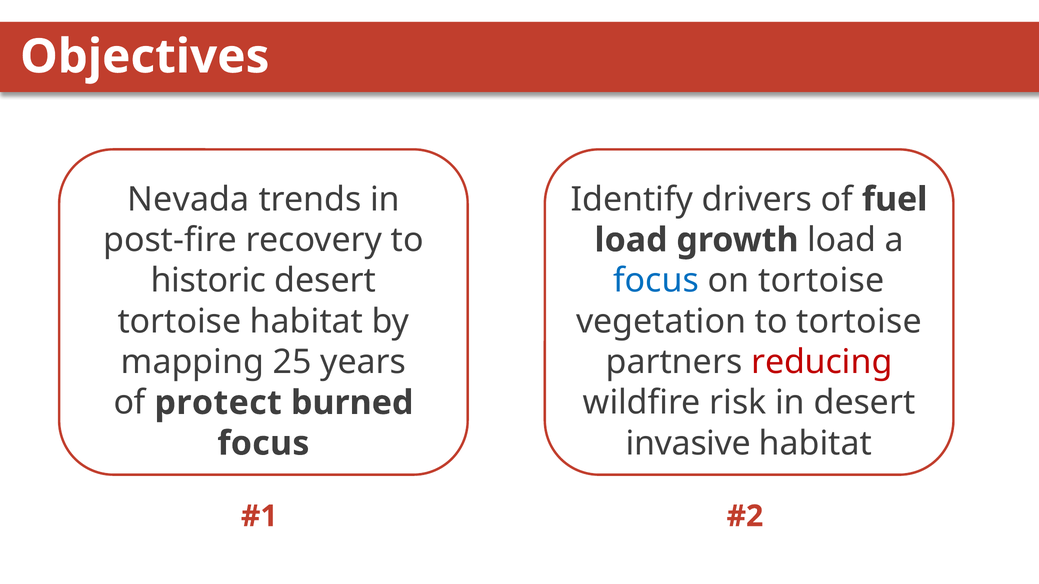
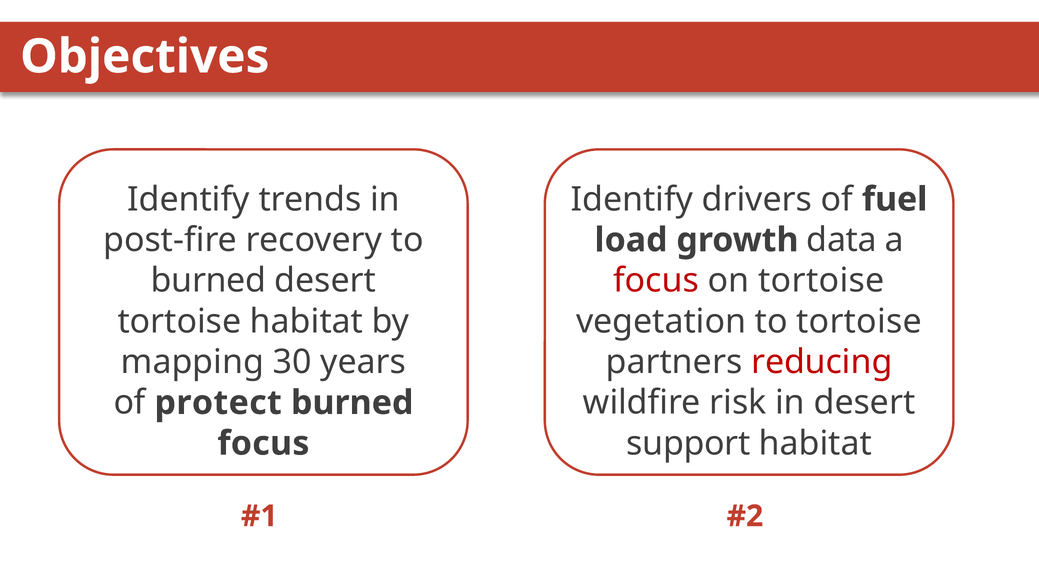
Nevada at (188, 200): Nevada -> Identify
growth load: load -> data
historic at (208, 281): historic -> burned
focus at (656, 281) colour: blue -> red
25: 25 -> 30
invasive: invasive -> support
